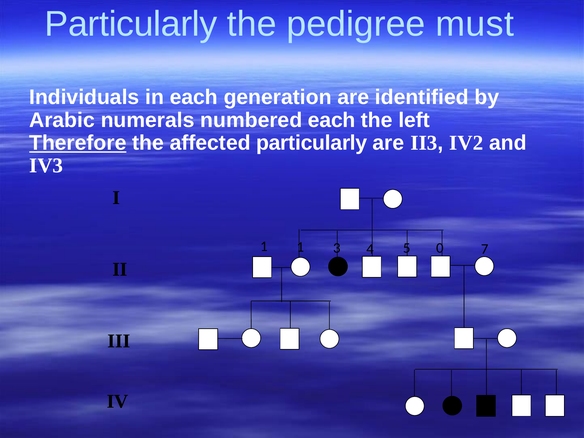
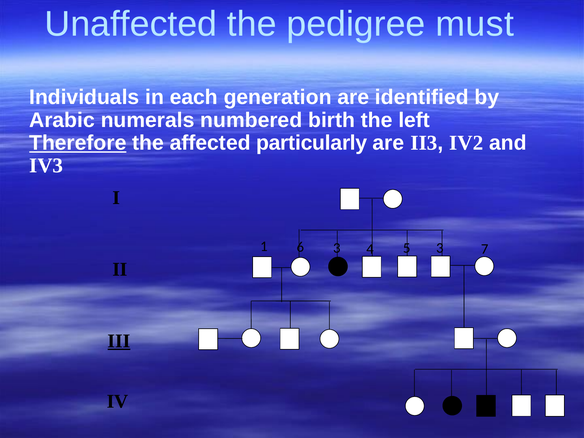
Particularly at (131, 24): Particularly -> Unaffected
numbered each: each -> birth
1 1: 1 -> 6
5 0: 0 -> 3
III underline: none -> present
